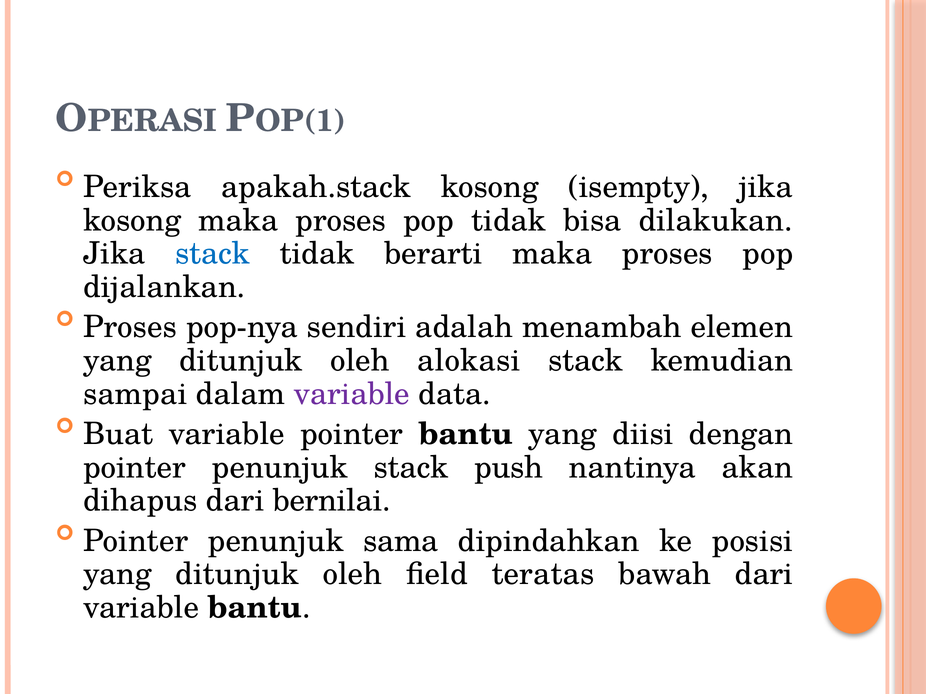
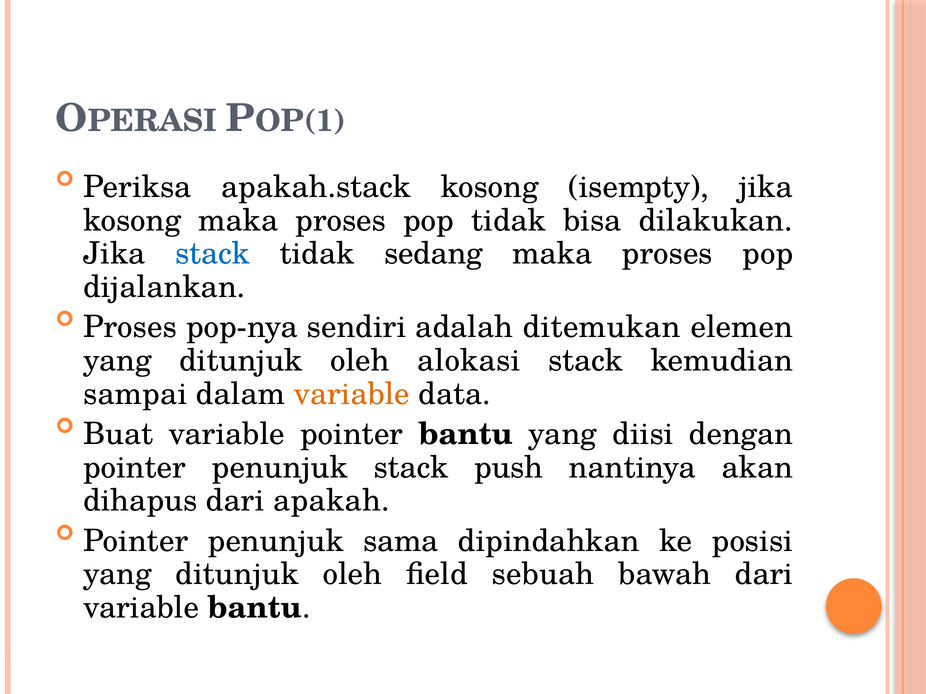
berarti: berarti -> sedang
menambah: menambah -> ditemukan
variable at (352, 394) colour: purple -> orange
bernilai: bernilai -> apakah
teratas: teratas -> sebuah
